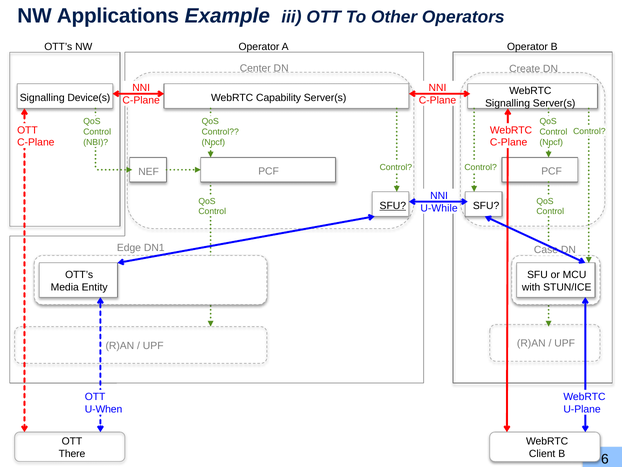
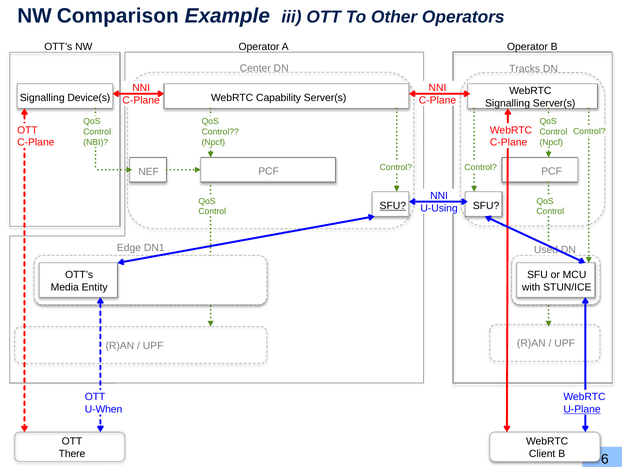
Applications: Applications -> Comparison
Create: Create -> Tracks
U-While: U-While -> U-Using
Case: Case -> Used
U-Plane underline: none -> present
